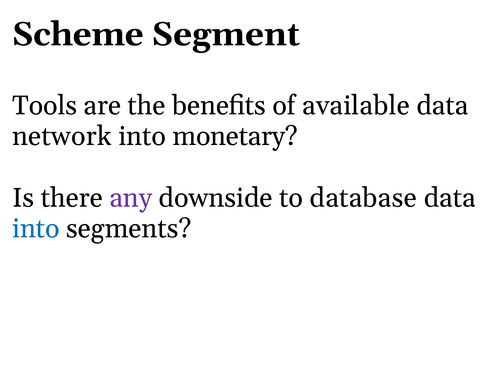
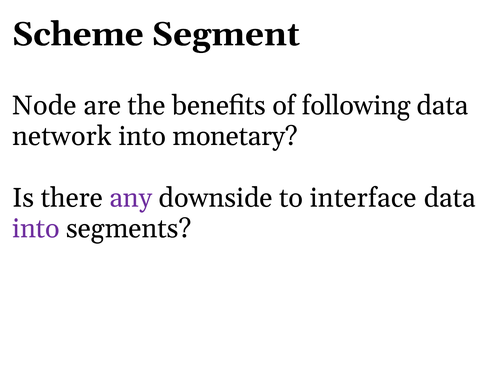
Tools: Tools -> Node
available: available -> following
database: database -> interface
into at (36, 228) colour: blue -> purple
